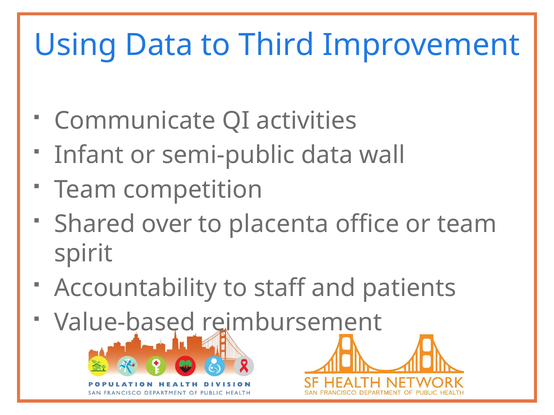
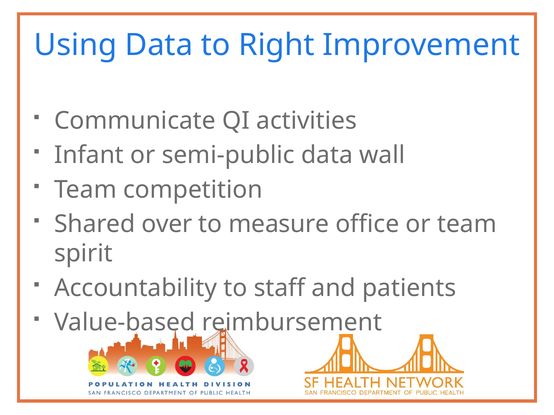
Third: Third -> Right
placenta: placenta -> measure
